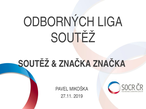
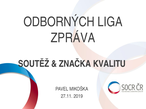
SOUTĚŽ at (73, 38): SOUTĚŽ -> ZPRÁVA
ZNAČKA ZNAČKA: ZNAČKA -> KVALITU
